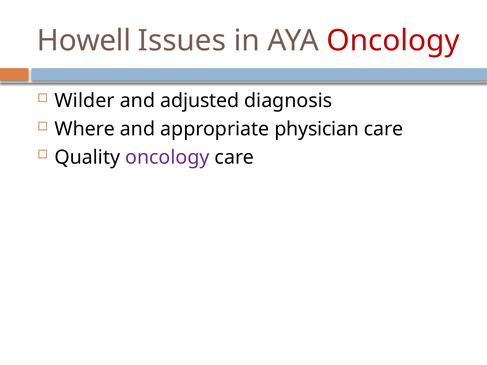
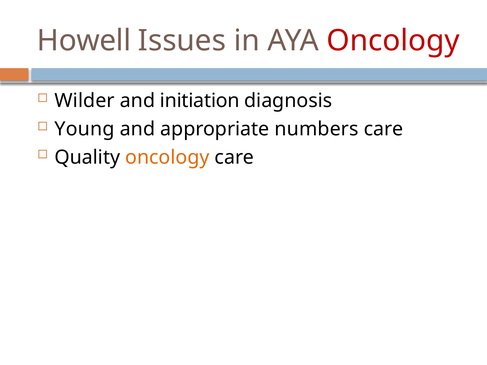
adjusted: adjusted -> initiation
Where: Where -> Young
physician: physician -> numbers
oncology at (167, 157) colour: purple -> orange
